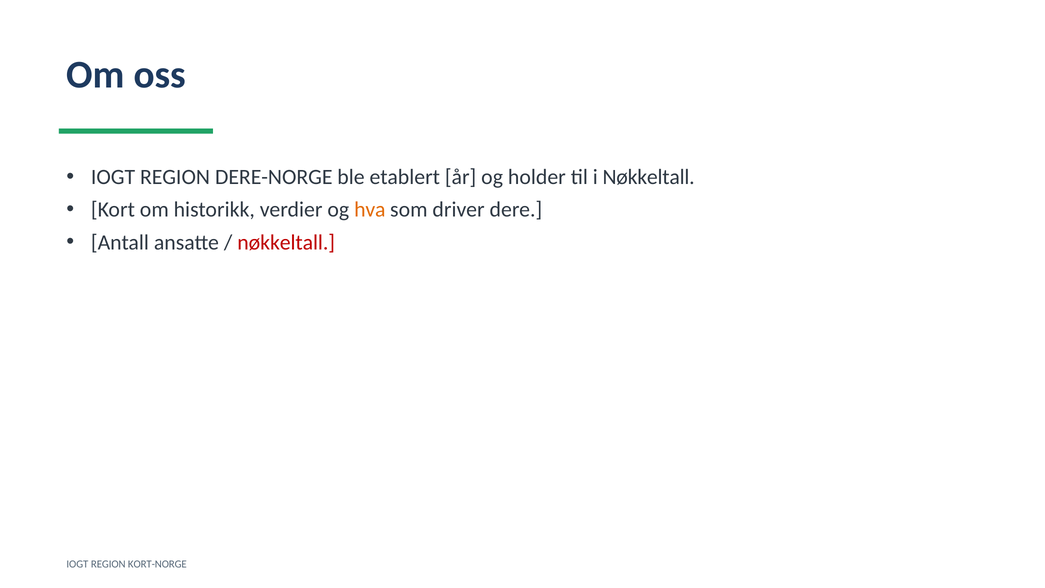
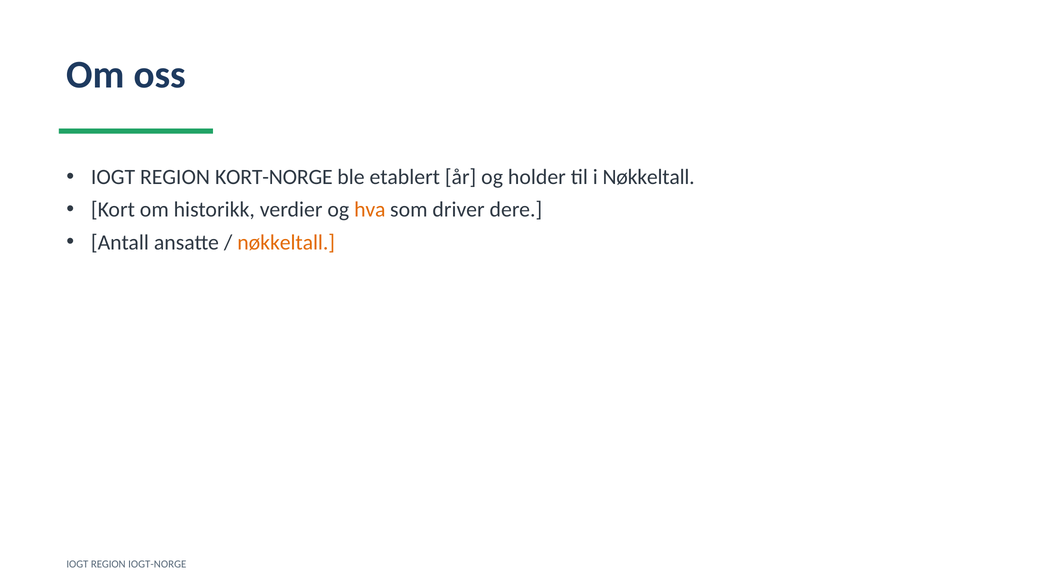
DERE-NORGE: DERE-NORGE -> KORT-NORGE
nøkkeltall at (286, 242) colour: red -> orange
KORT-NORGE: KORT-NORGE -> IOGT-NORGE
